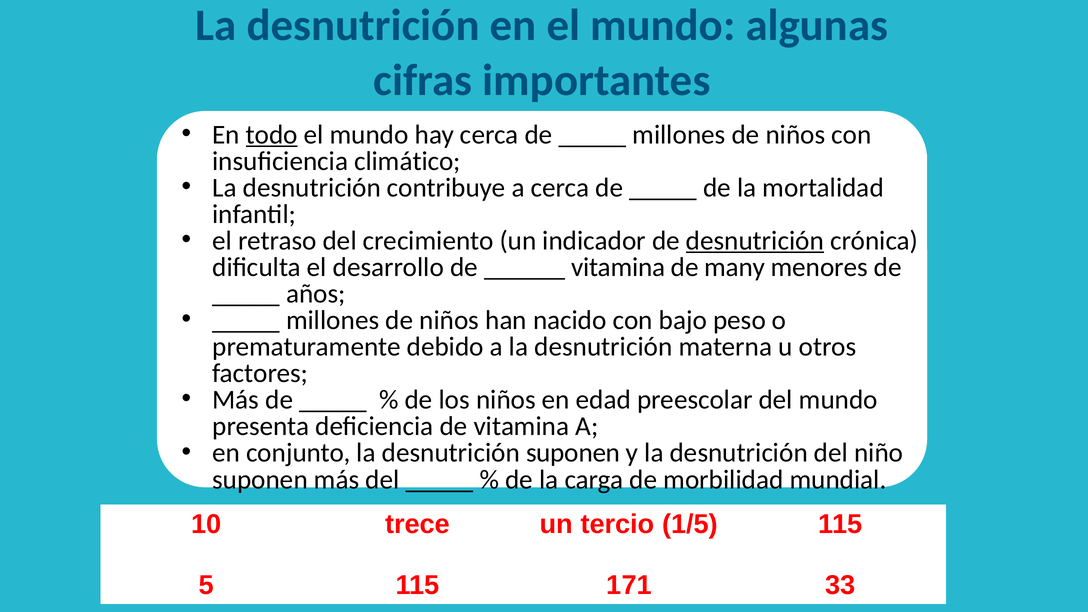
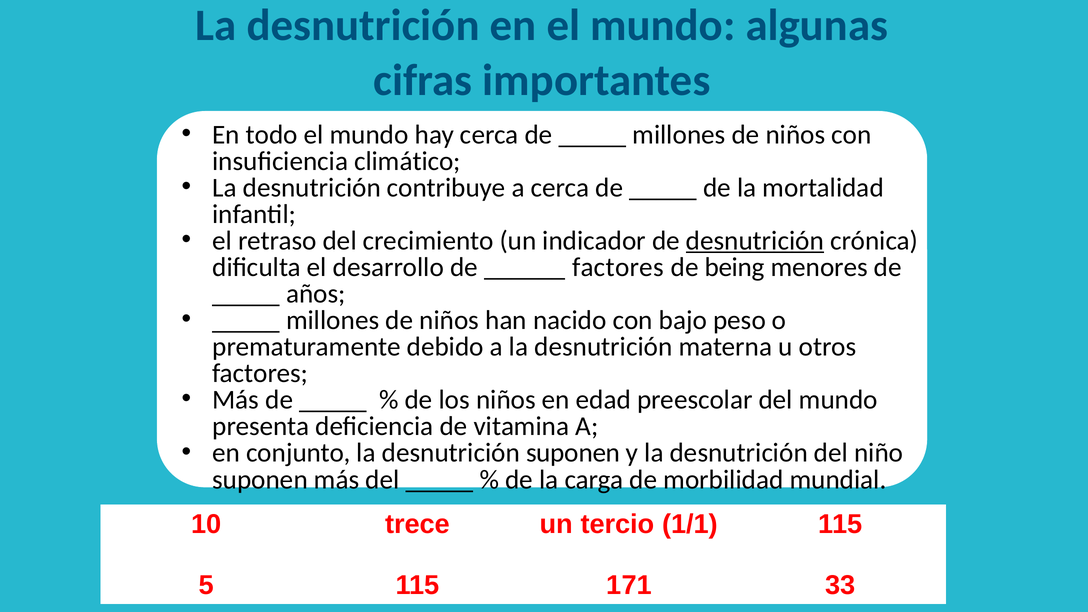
todo underline: present -> none
vitamina at (618, 267): vitamina -> factores
many: many -> being
1/5: 1/5 -> 1/1
